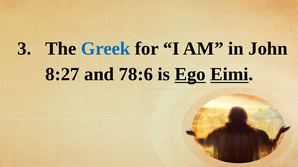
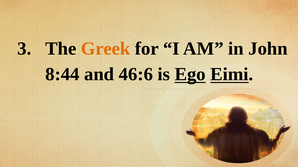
Greek colour: blue -> orange
8:27: 8:27 -> 8:44
78:6: 78:6 -> 46:6
